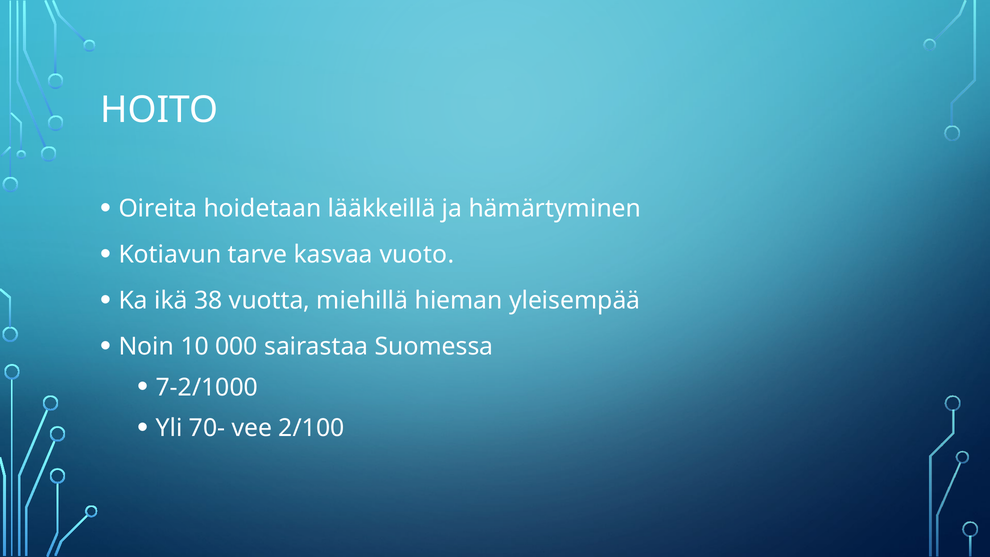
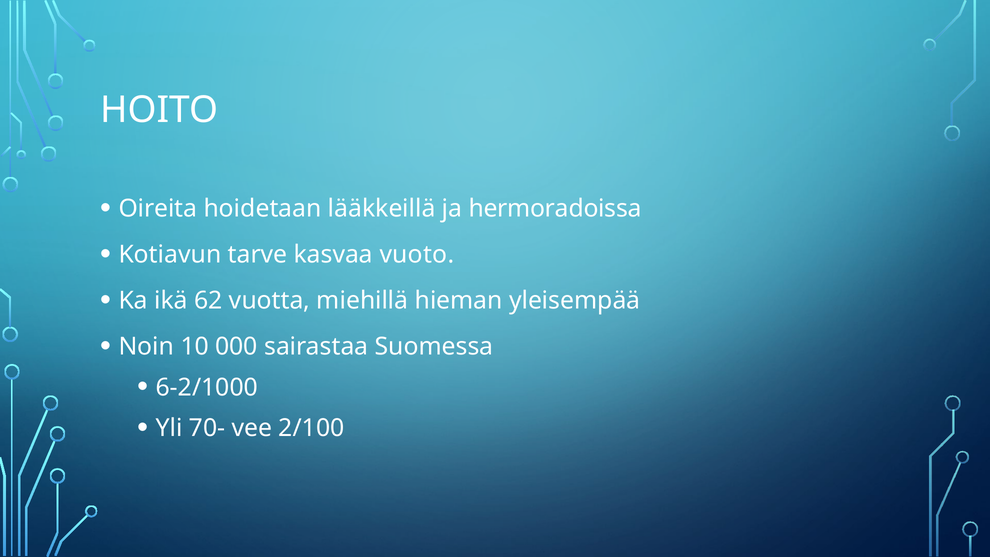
hämärtyminen: hämärtyminen -> hermoradoissa
38: 38 -> 62
7-2/1000: 7-2/1000 -> 6-2/1000
